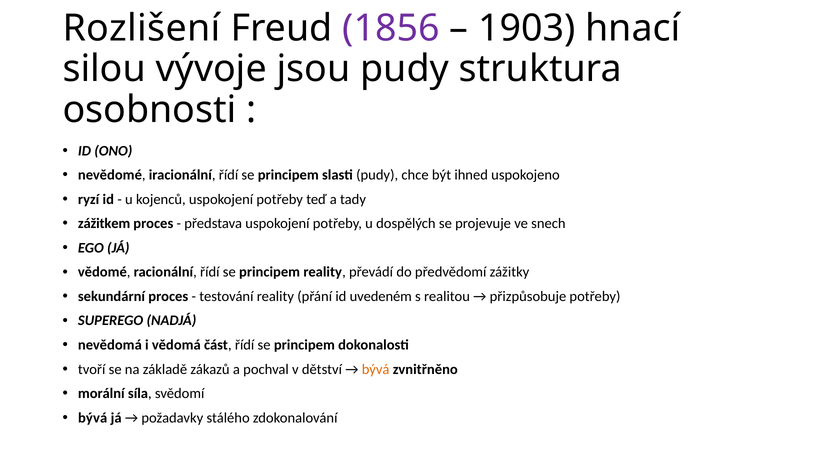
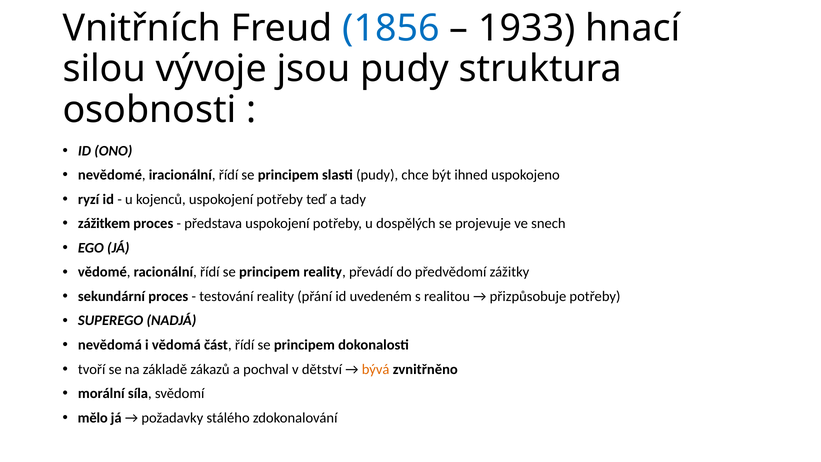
Rozlišení: Rozlišení -> Vnitřních
1856 colour: purple -> blue
1903: 1903 -> 1933
bývá at (93, 418): bývá -> mělo
